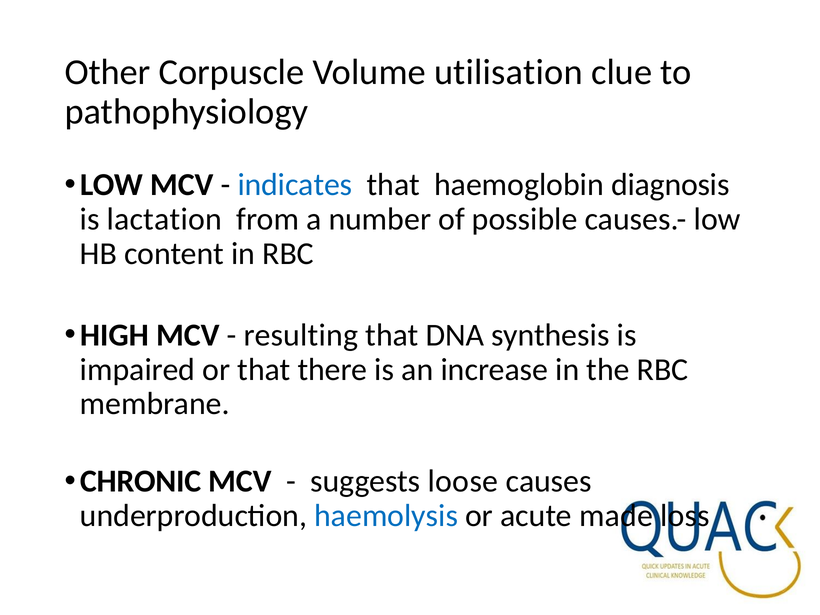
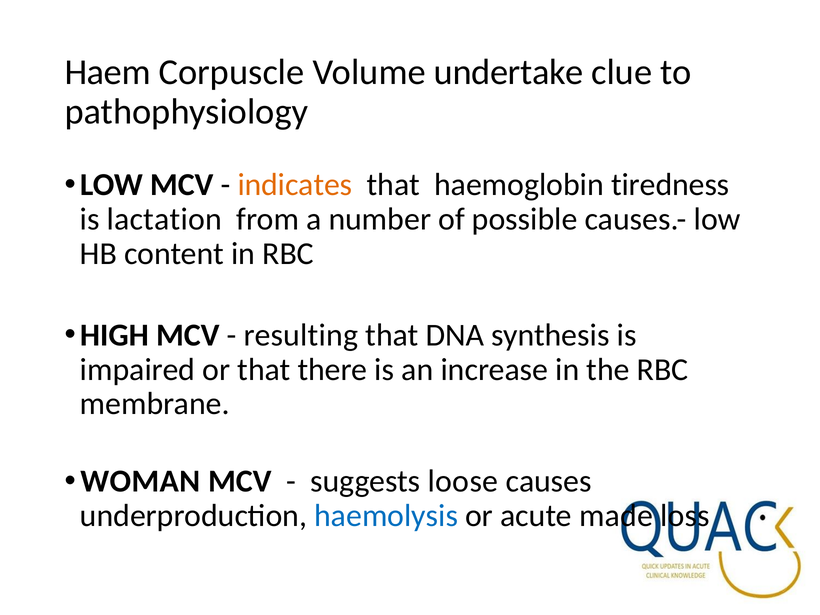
Other: Other -> Haem
utilisation: utilisation -> undertake
indicates colour: blue -> orange
diagnosis: diagnosis -> tiredness
CHRONIC: CHRONIC -> WOMAN
